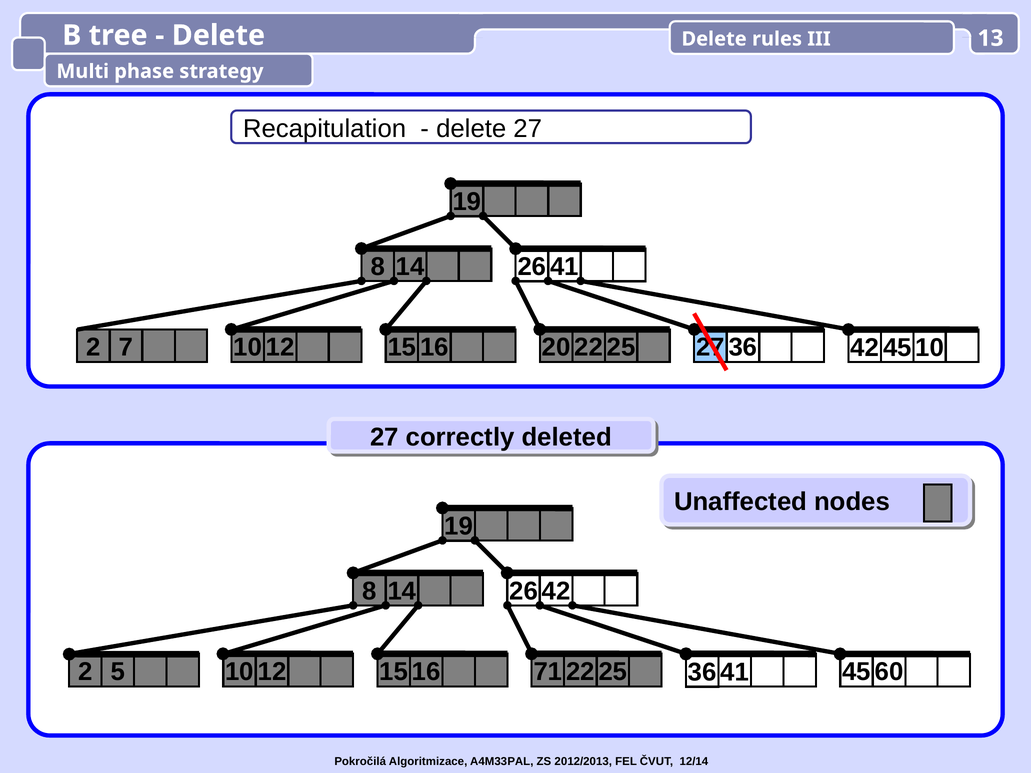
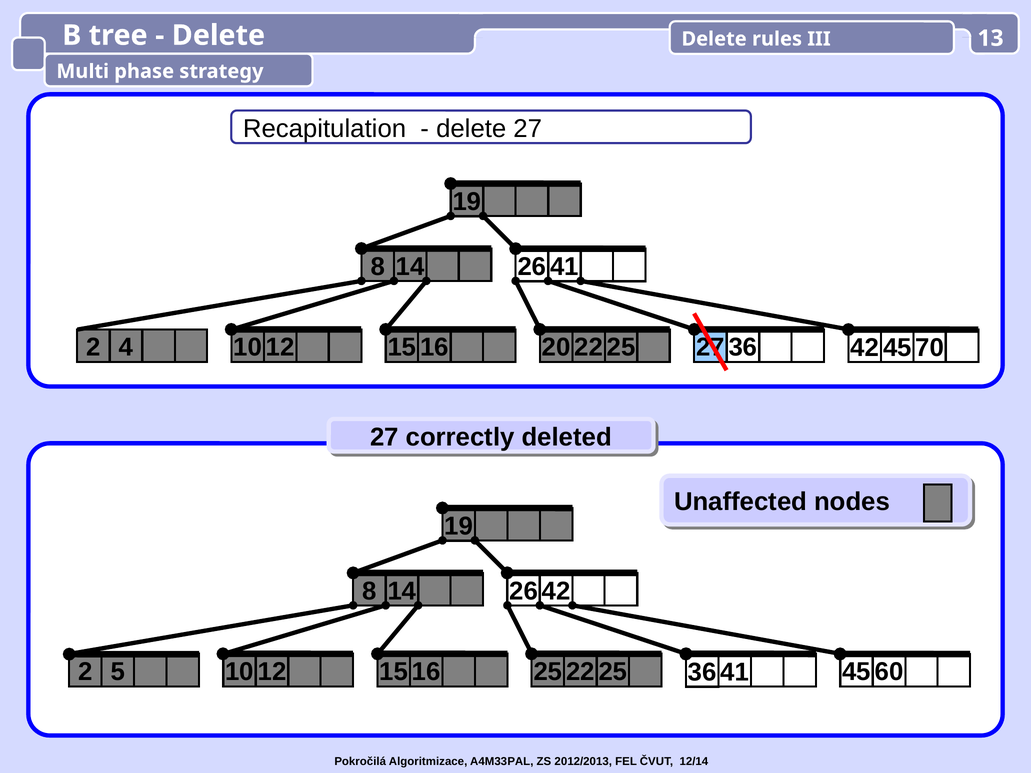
7: 7 -> 4
10: 10 -> 70
5 71: 71 -> 25
